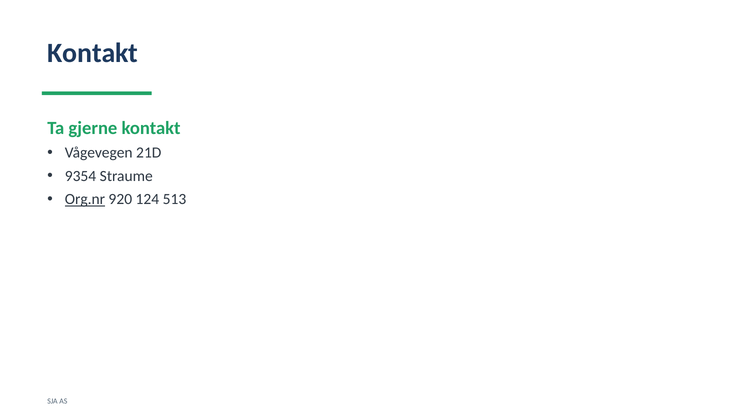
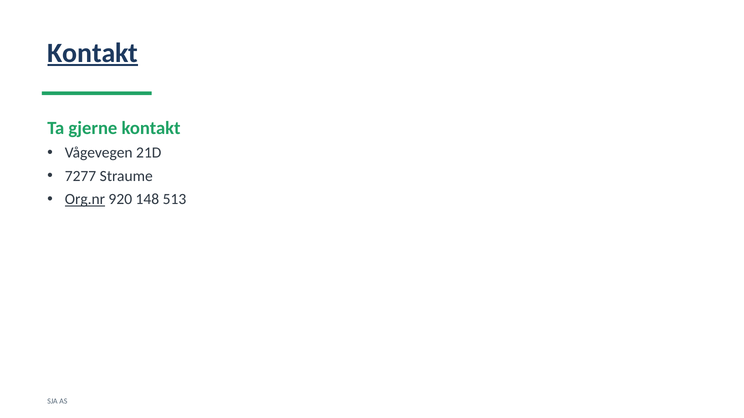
Kontakt at (93, 53) underline: none -> present
9354: 9354 -> 7277
124: 124 -> 148
